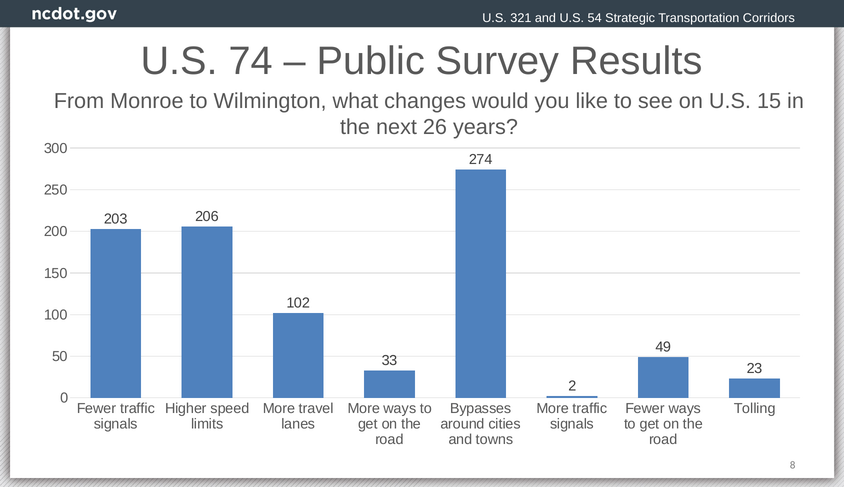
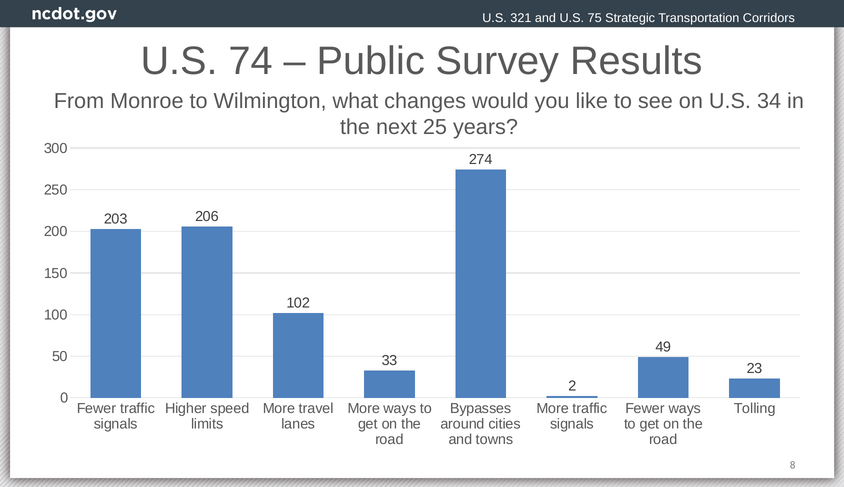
54: 54 -> 75
15: 15 -> 34
26: 26 -> 25
